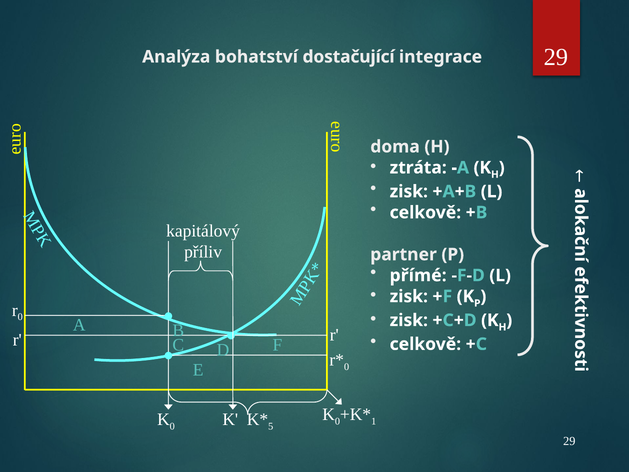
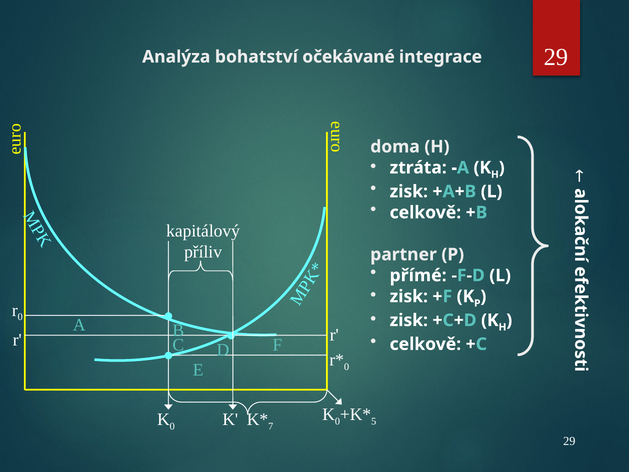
dostačující: dostačující -> očekávané
1: 1 -> 5
5: 5 -> 7
